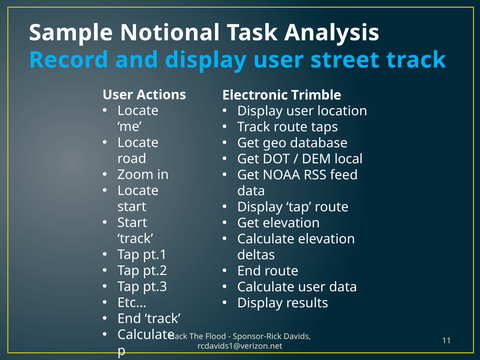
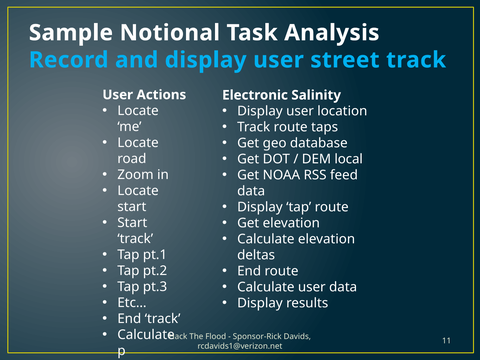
Trimble: Trimble -> Salinity
